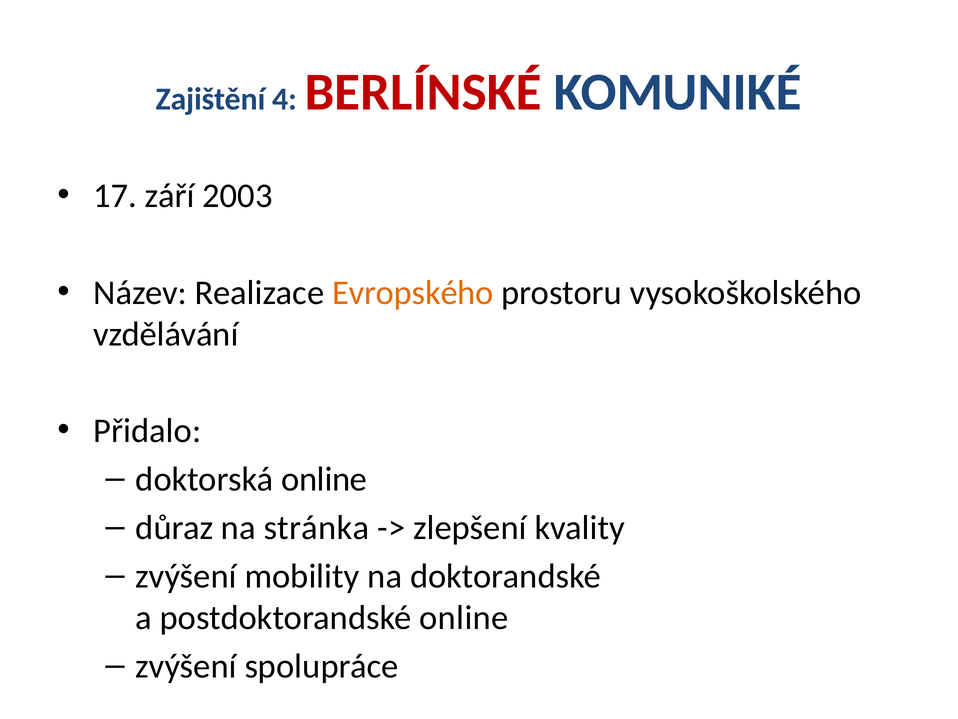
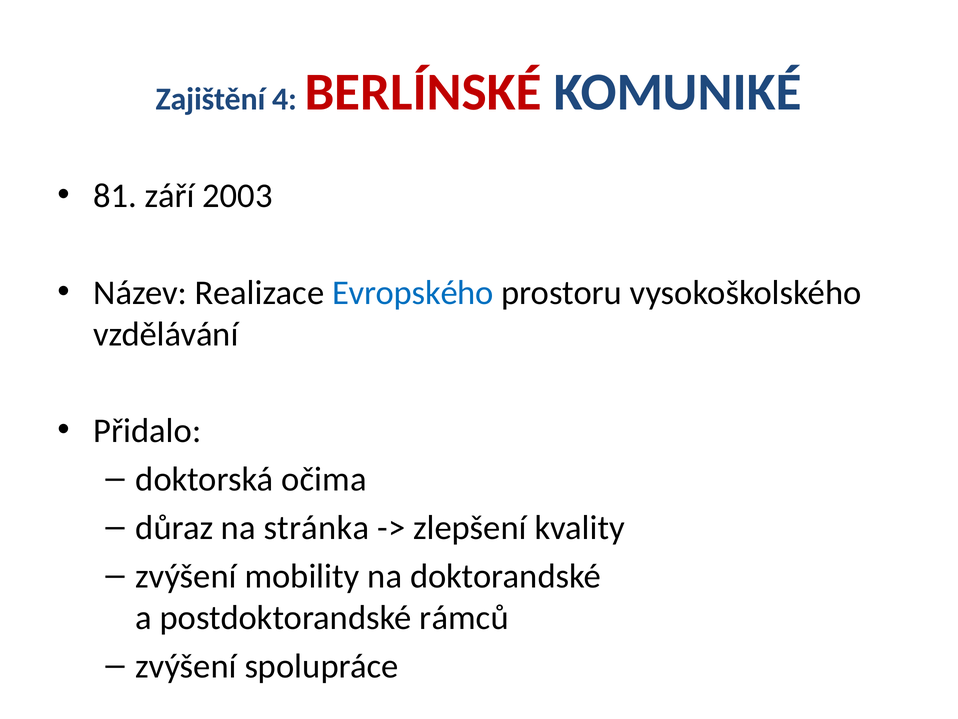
17: 17 -> 81
Evropského colour: orange -> blue
doktorská online: online -> očima
postdoktorandské online: online -> rámců
